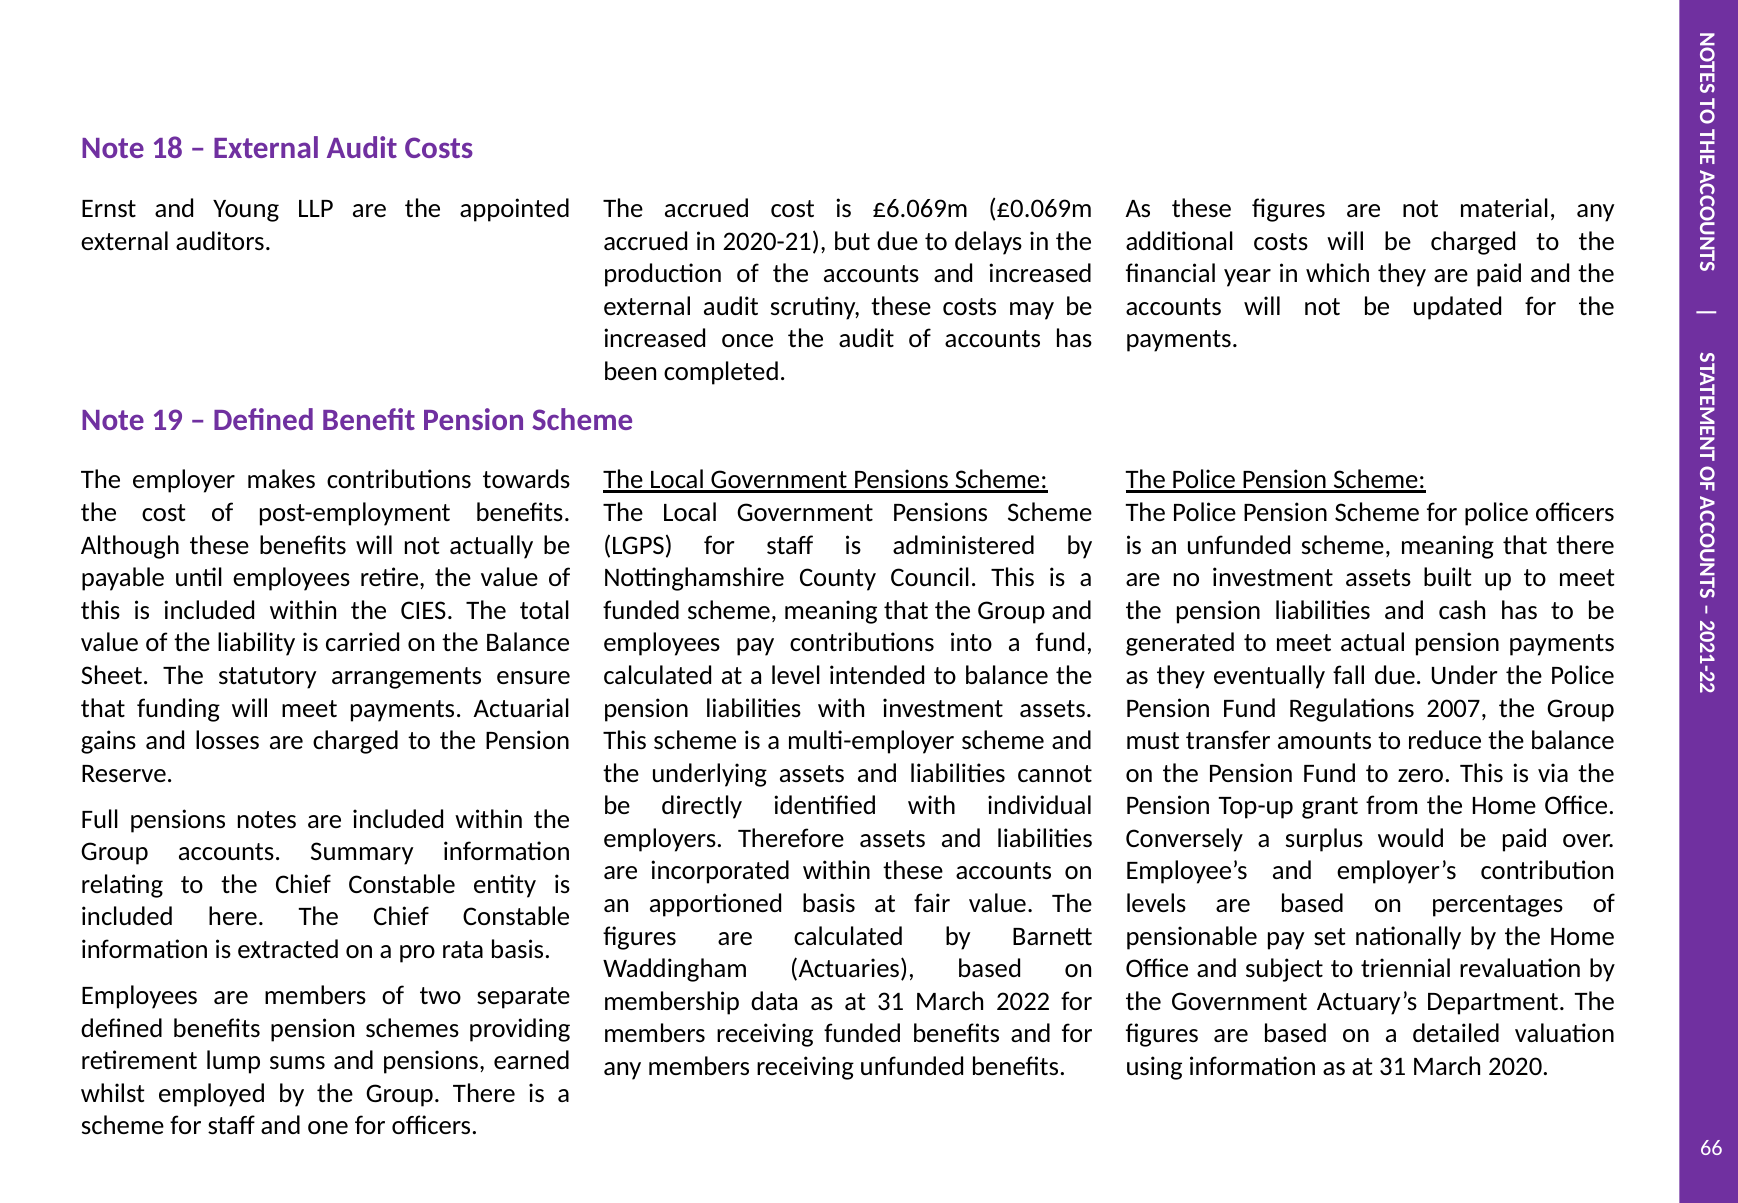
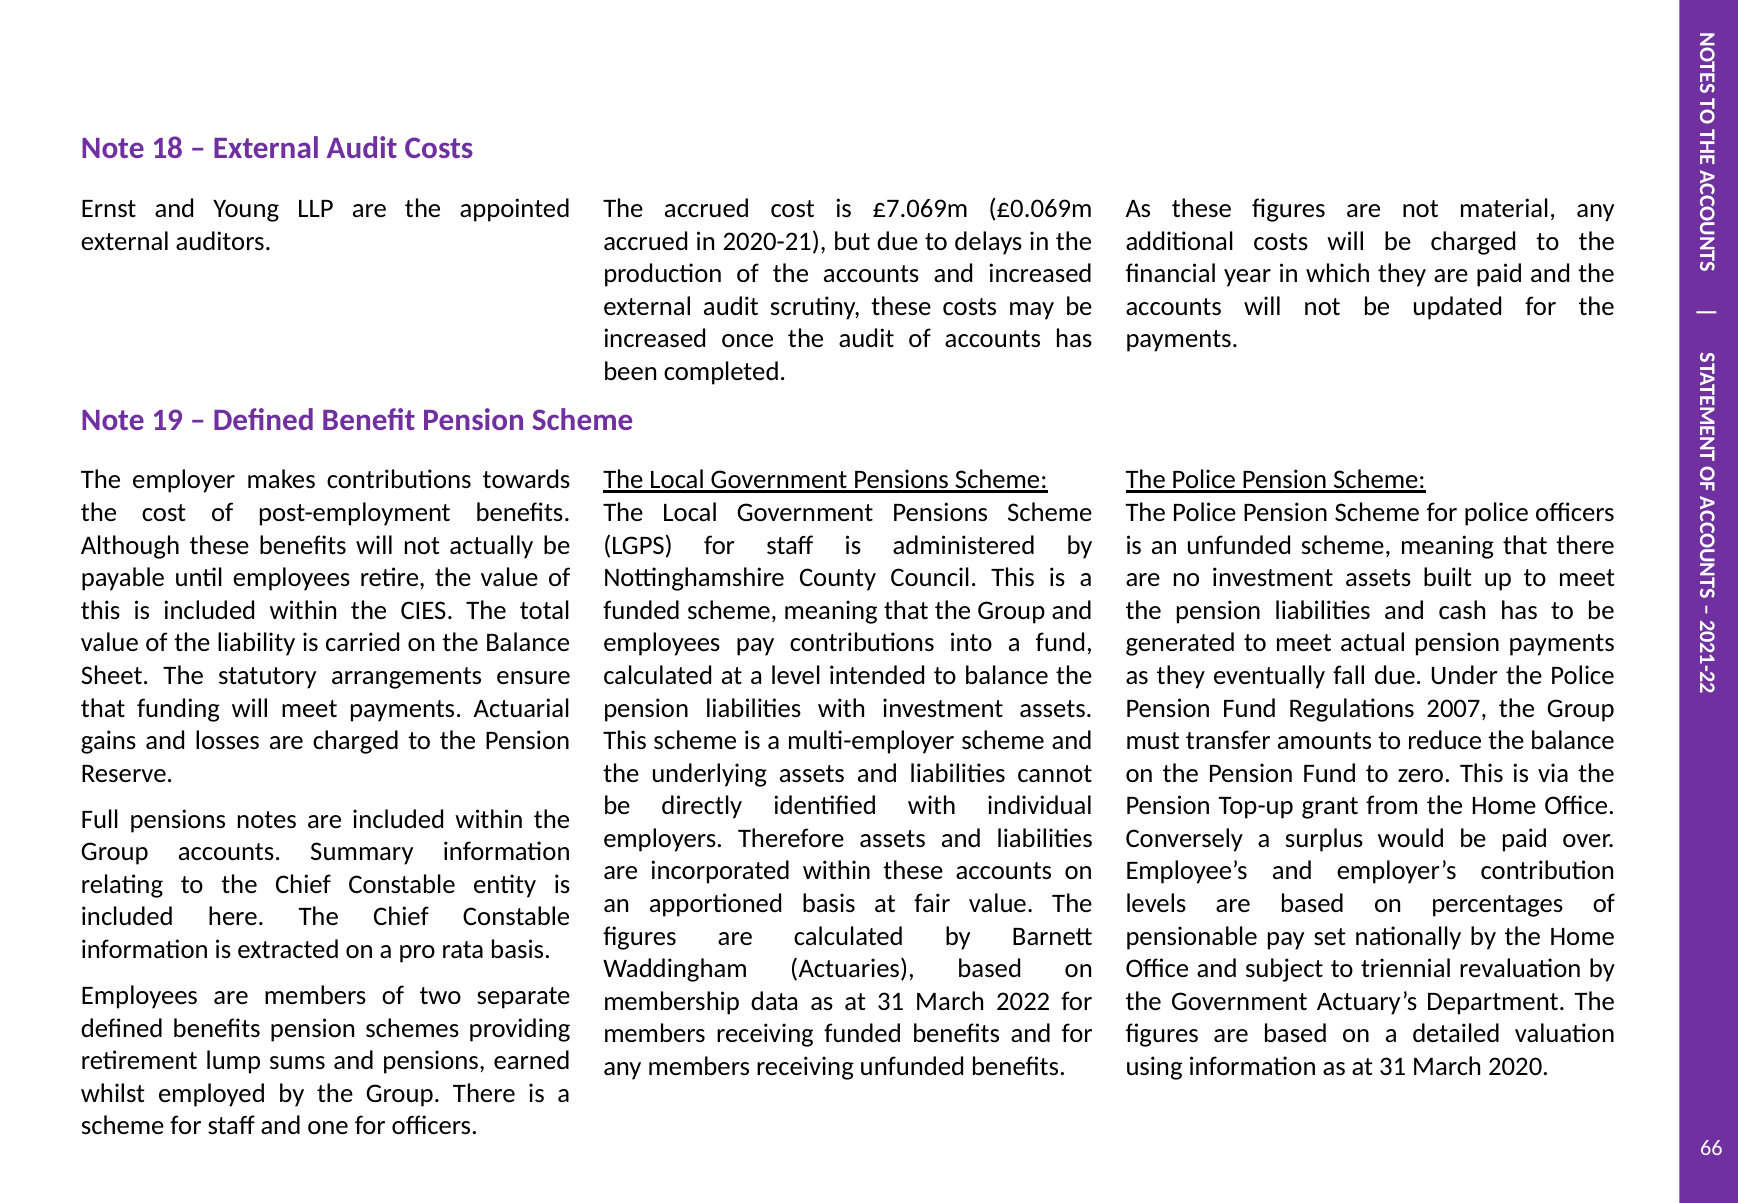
£6.069m: £6.069m -> £7.069m
